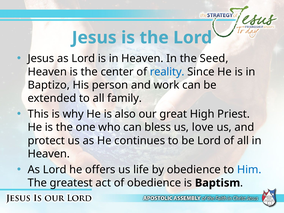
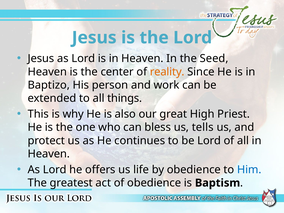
reality colour: blue -> orange
family: family -> things
love: love -> tells
